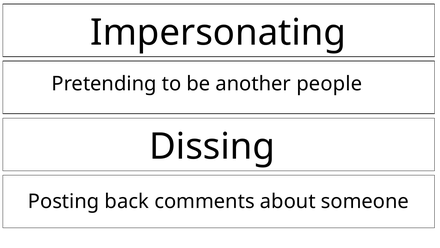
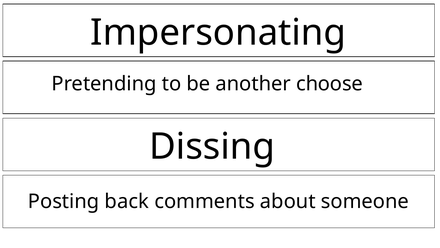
people: people -> choose
